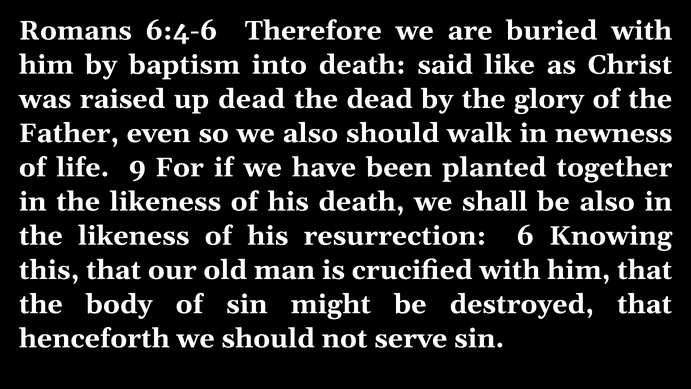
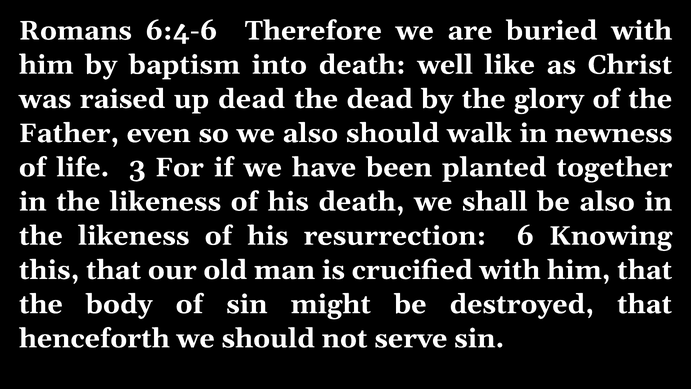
said: said -> well
9: 9 -> 3
